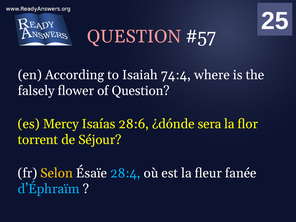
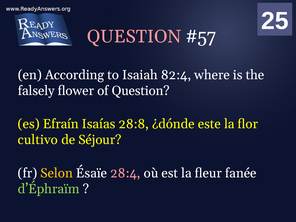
74:4: 74:4 -> 82:4
Mercy: Mercy -> Efraín
28:6: 28:6 -> 28:8
sera: sera -> este
torrent: torrent -> cultivo
28:4 colour: light blue -> pink
d’Éphraïm colour: light blue -> light green
